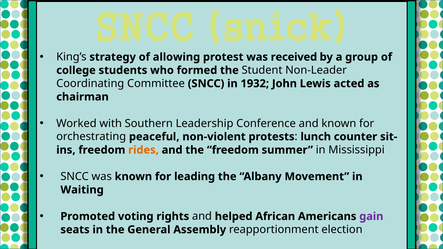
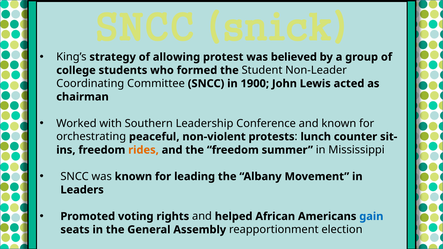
received: received -> believed
1932: 1932 -> 1900
Waiting: Waiting -> Leaders
gain colour: purple -> blue
